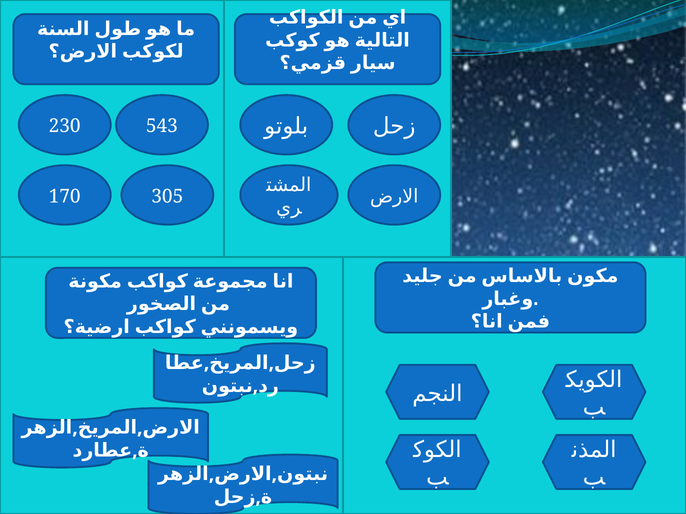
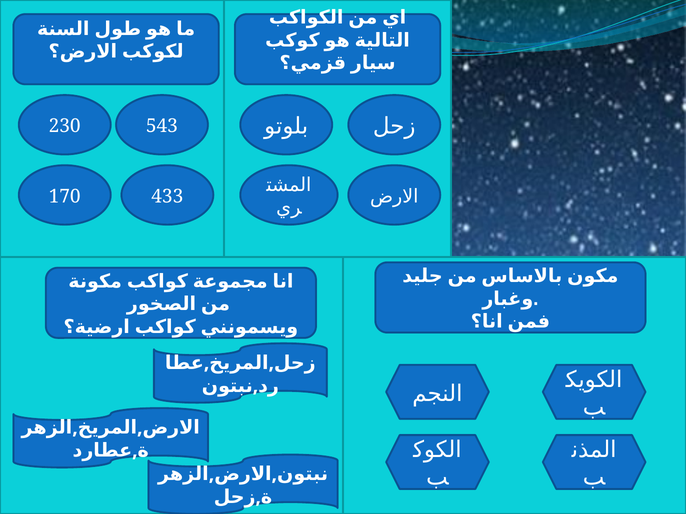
305: 305 -> 433
